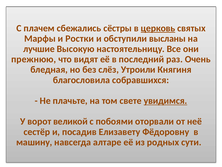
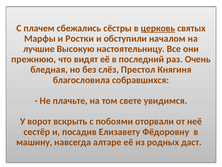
высланы: высланы -> началом
Утроили: Утроили -> Престол
увидимся underline: present -> none
великой: великой -> вскрыть
сути: сути -> даст
